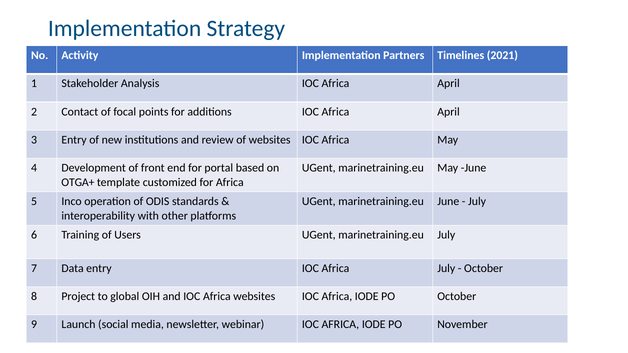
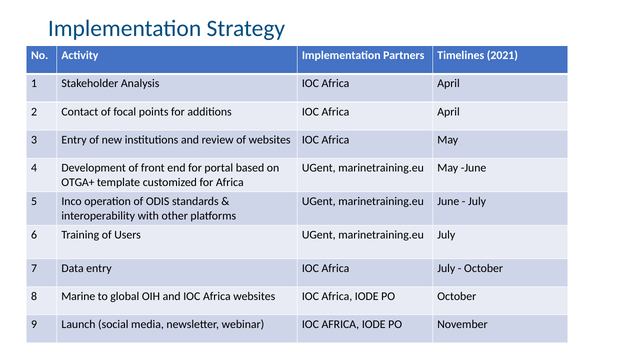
Project: Project -> Marine
